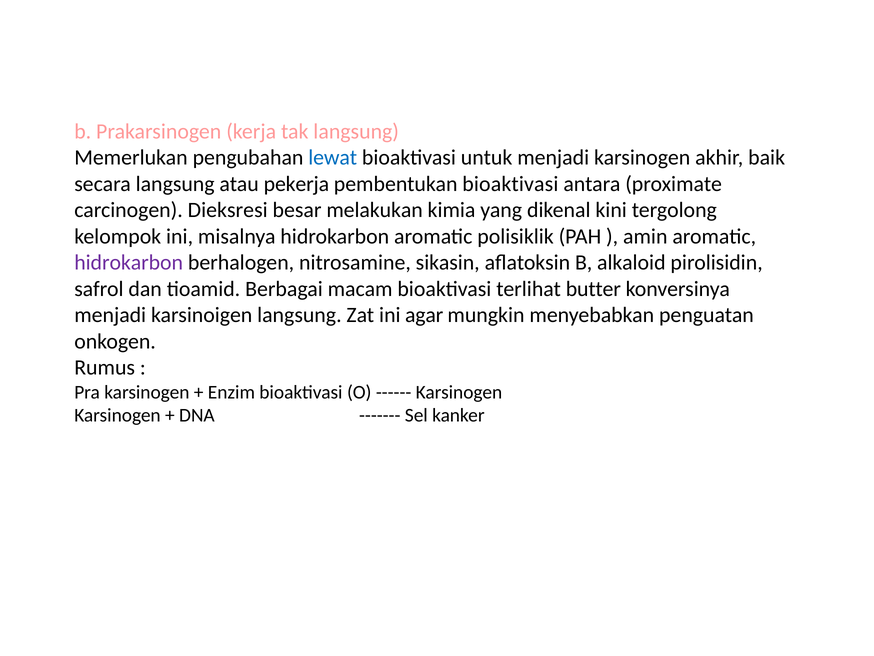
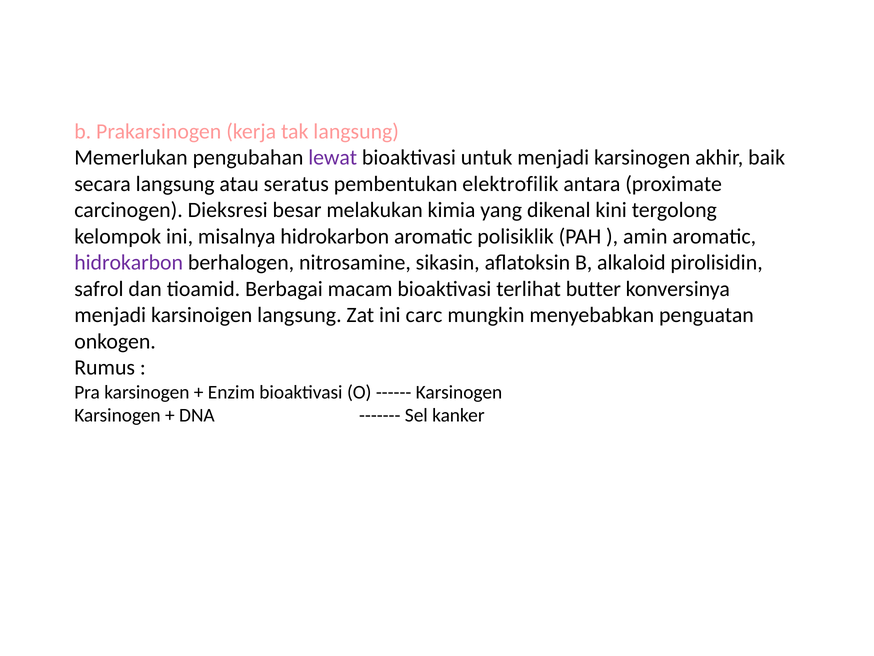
lewat colour: blue -> purple
pekerja: pekerja -> seratus
pembentukan bioaktivasi: bioaktivasi -> elektrofilik
agar: agar -> carc
